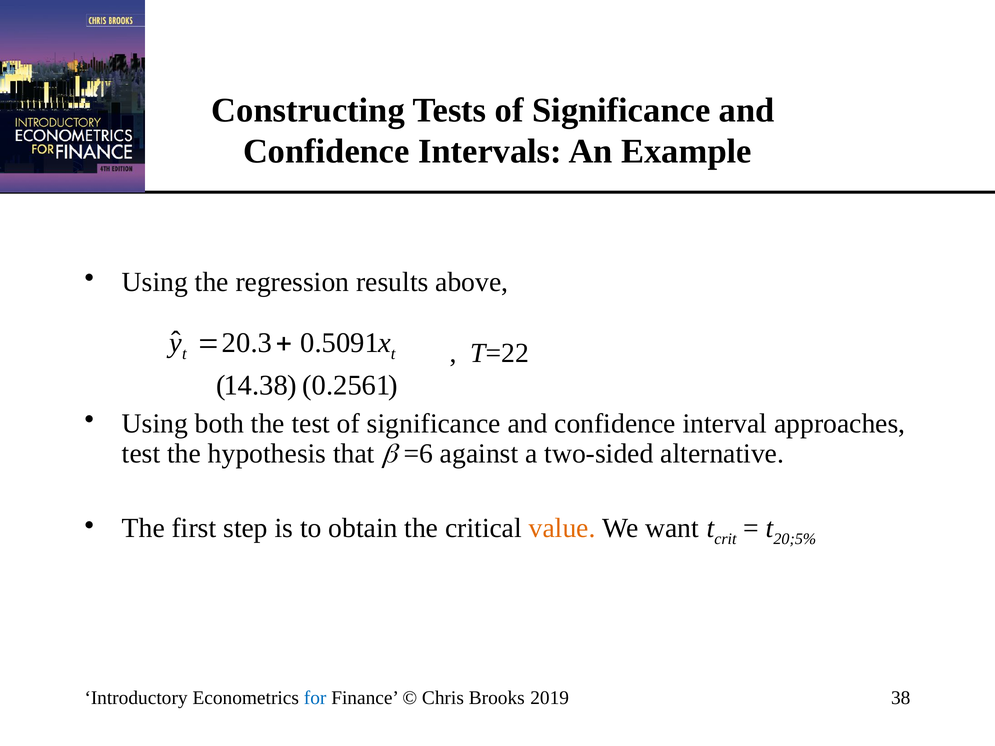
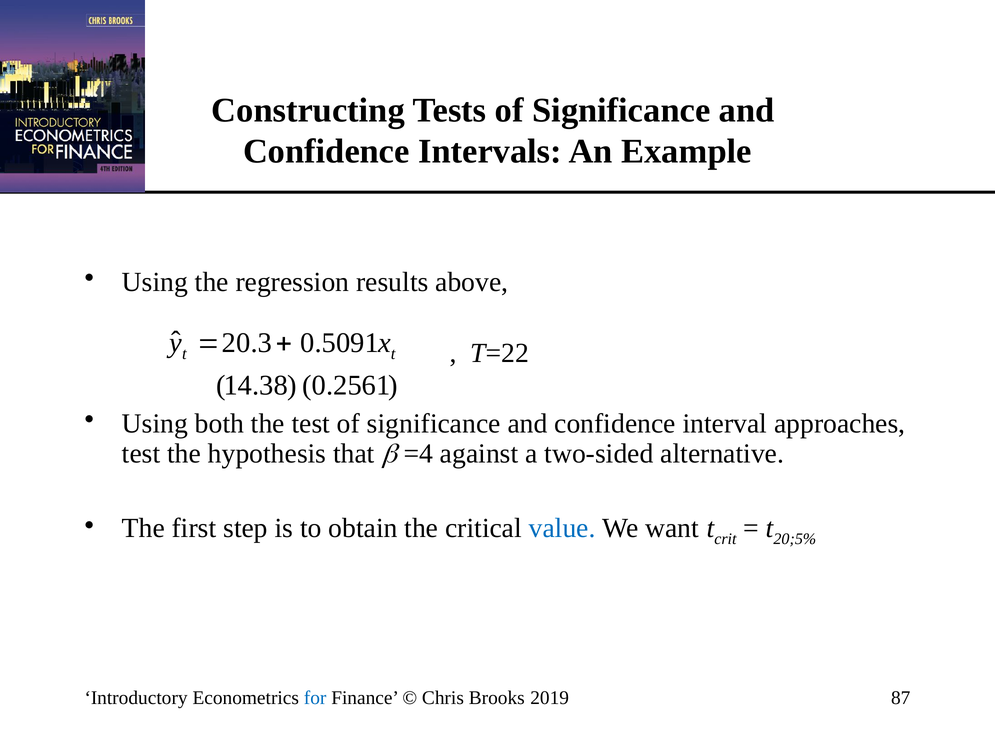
=6: =6 -> =4
value colour: orange -> blue
2019 38: 38 -> 87
